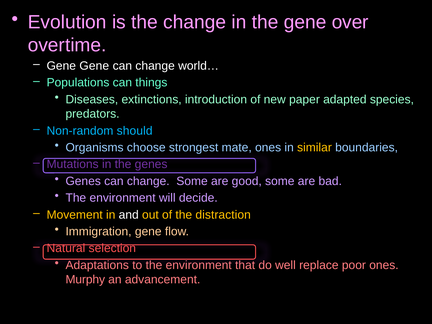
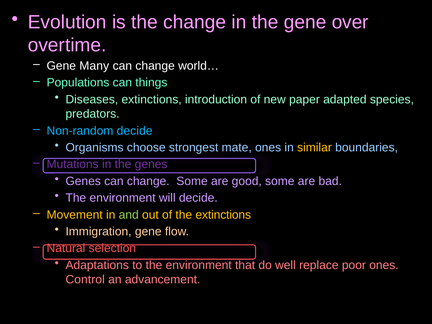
Gene Gene: Gene -> Many
Non-random should: should -> decide
and colour: white -> light green
the distraction: distraction -> extinctions
Murphy: Murphy -> Control
